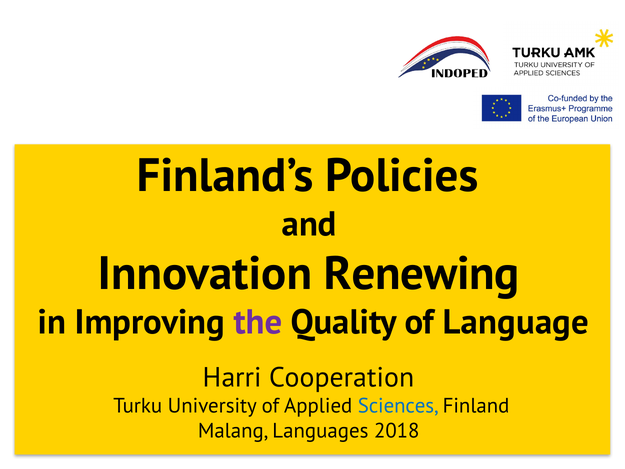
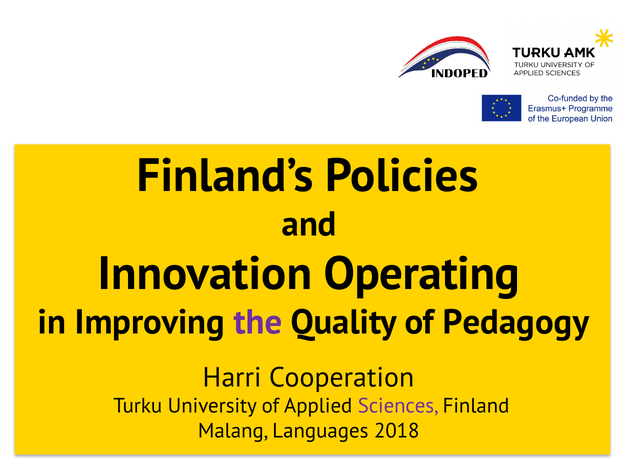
Renewing: Renewing -> Operating
Language: Language -> Pedagogy
Sciences colour: blue -> purple
